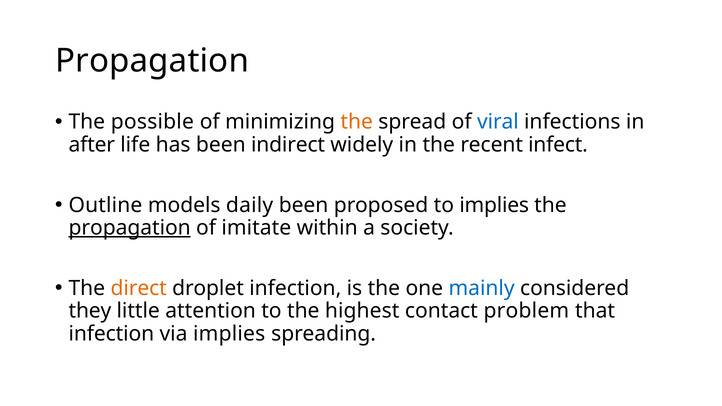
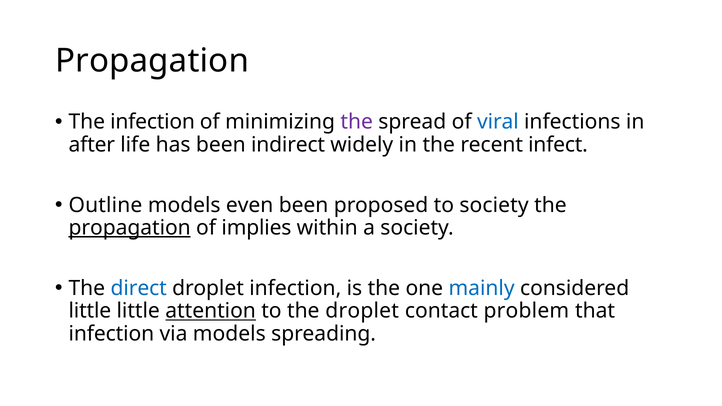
The possible: possible -> infection
the at (357, 122) colour: orange -> purple
daily: daily -> even
to implies: implies -> society
imitate: imitate -> implies
direct colour: orange -> blue
they at (90, 311): they -> little
attention underline: none -> present
the highest: highest -> droplet
via implies: implies -> models
